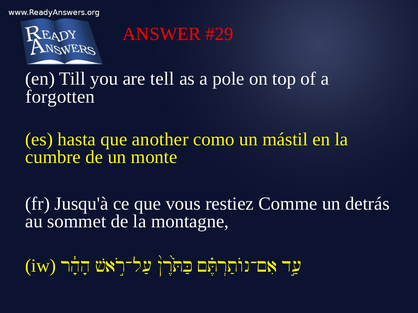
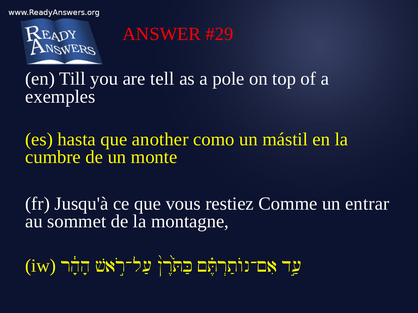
forgotten: forgotten -> exemples
detrás: detrás -> entrar
